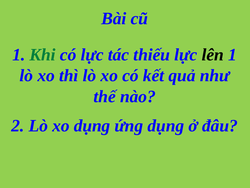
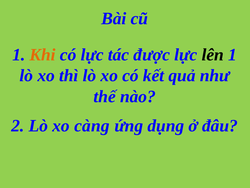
Khi colour: green -> orange
thiếu: thiếu -> được
xo dụng: dụng -> càng
